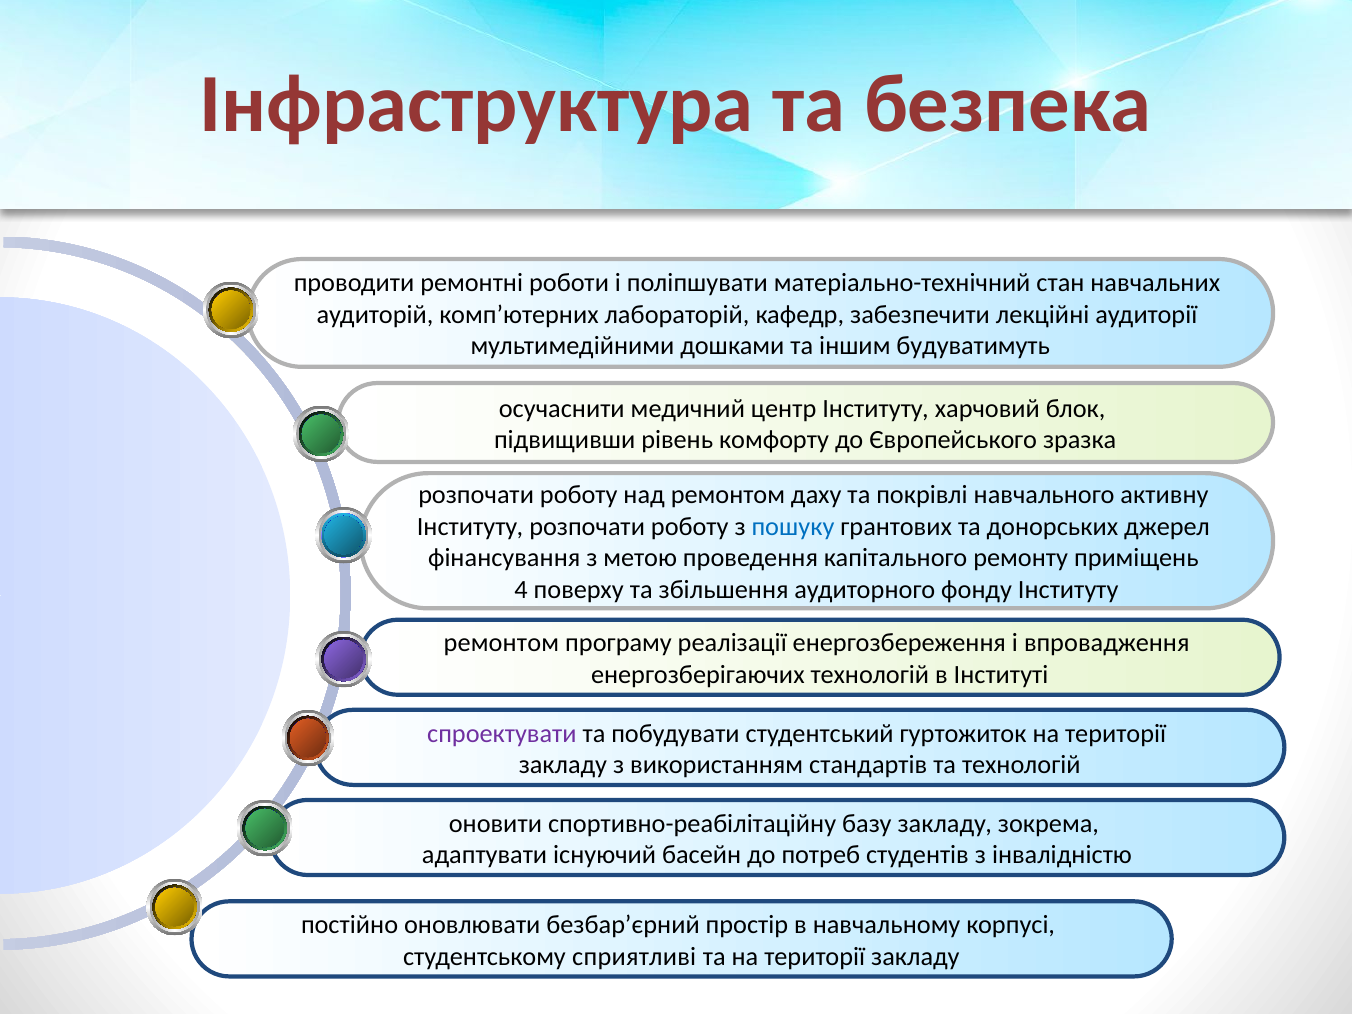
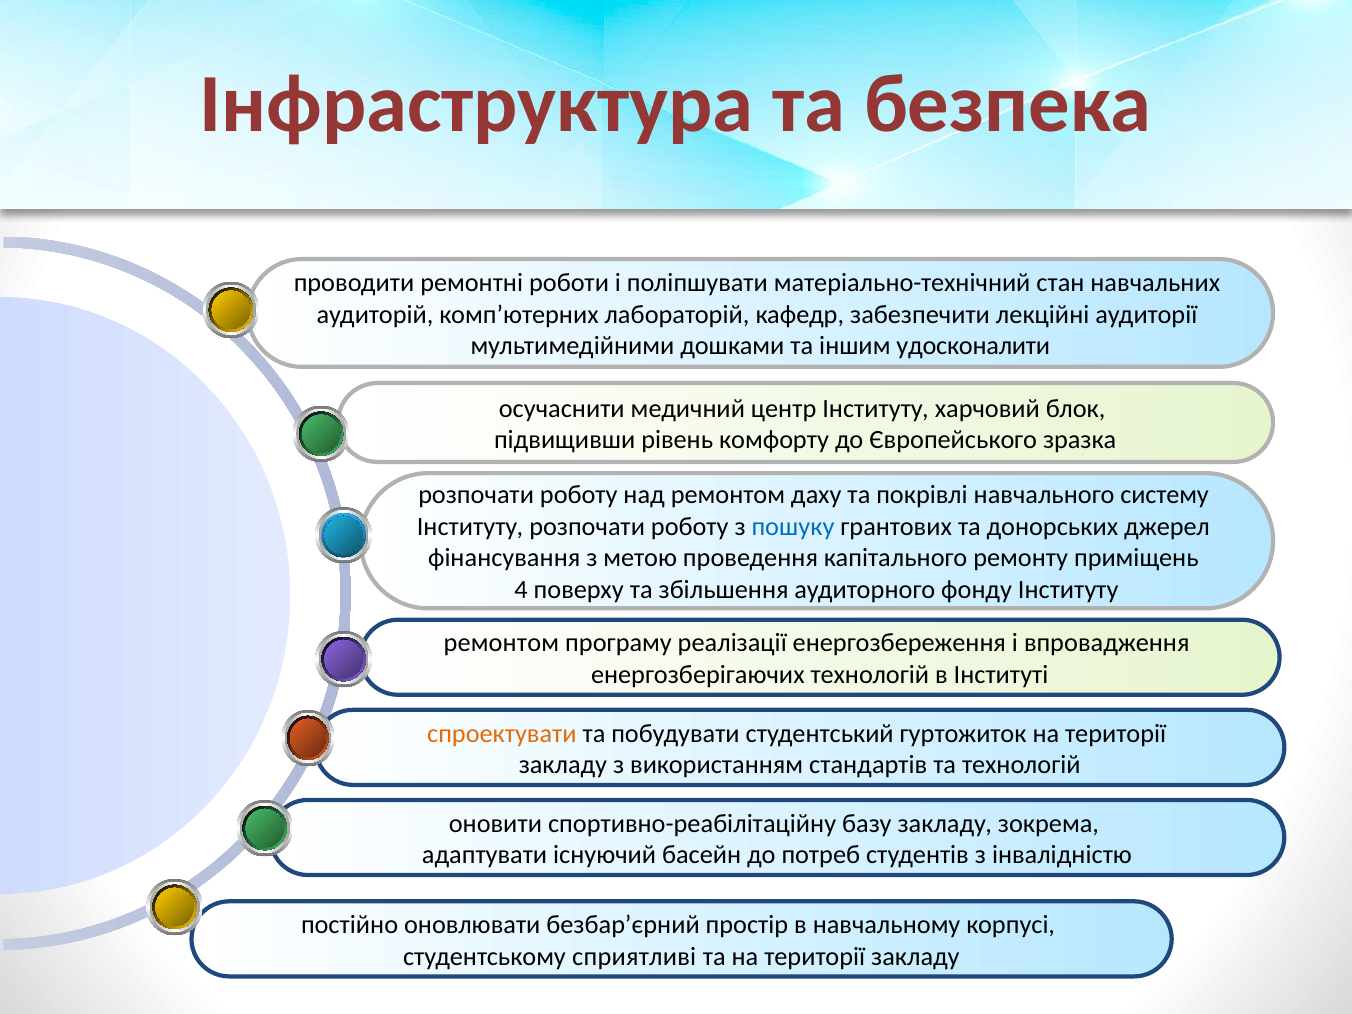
будуватимуть: будуватимуть -> удосконалити
активну: активну -> систему
спроектувати colour: purple -> orange
